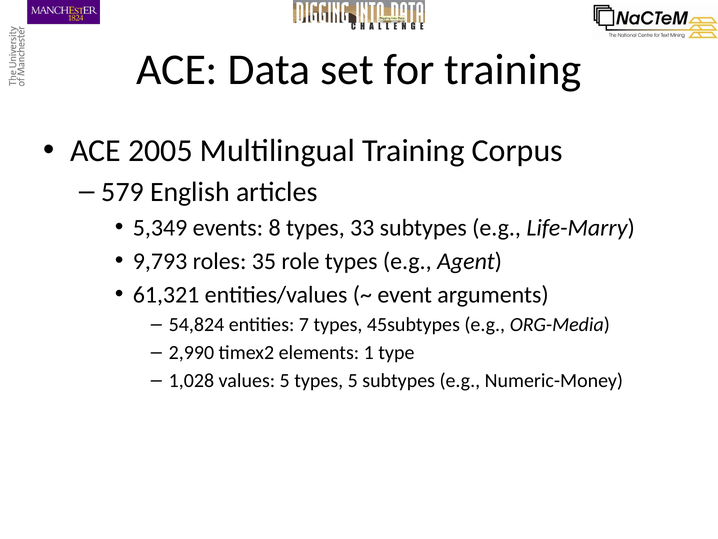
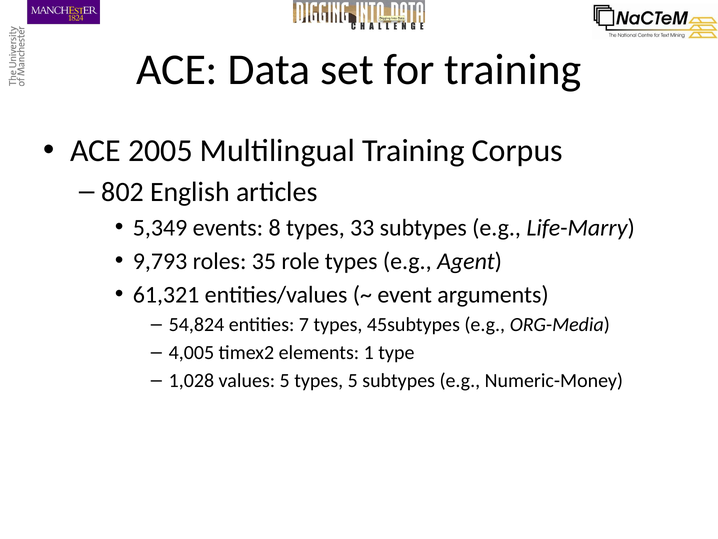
579: 579 -> 802
2,990: 2,990 -> 4,005
